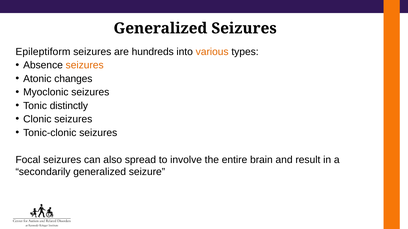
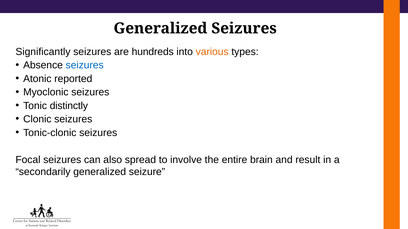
Epileptiform: Epileptiform -> Significantly
seizures at (85, 65) colour: orange -> blue
changes: changes -> reported
